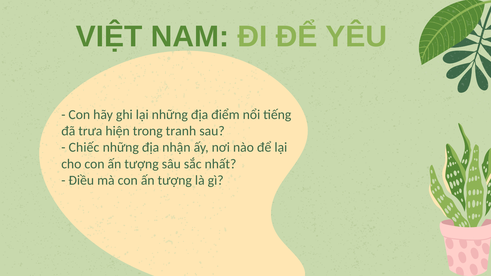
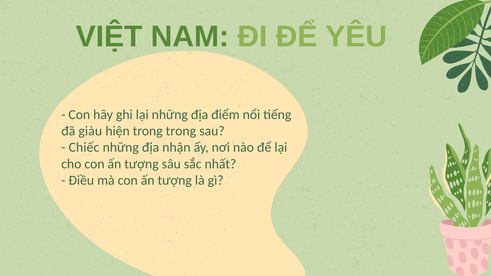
trưa: trưa -> giàu
trong tranh: tranh -> trong
